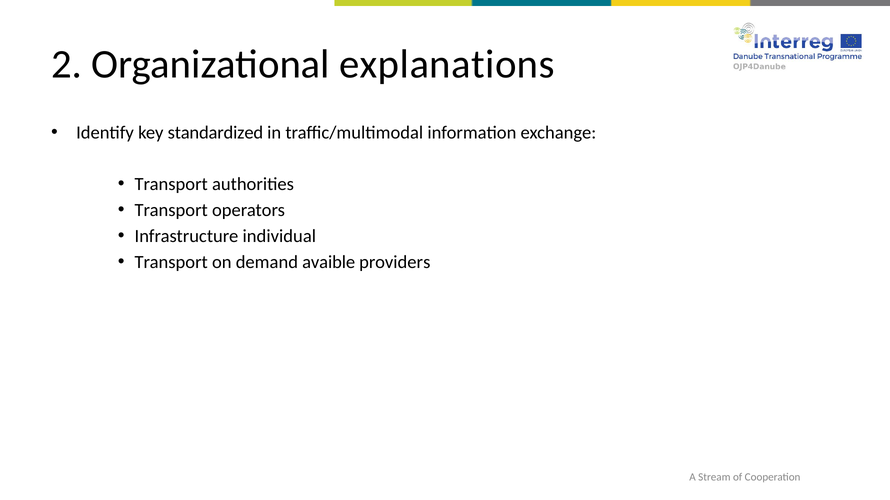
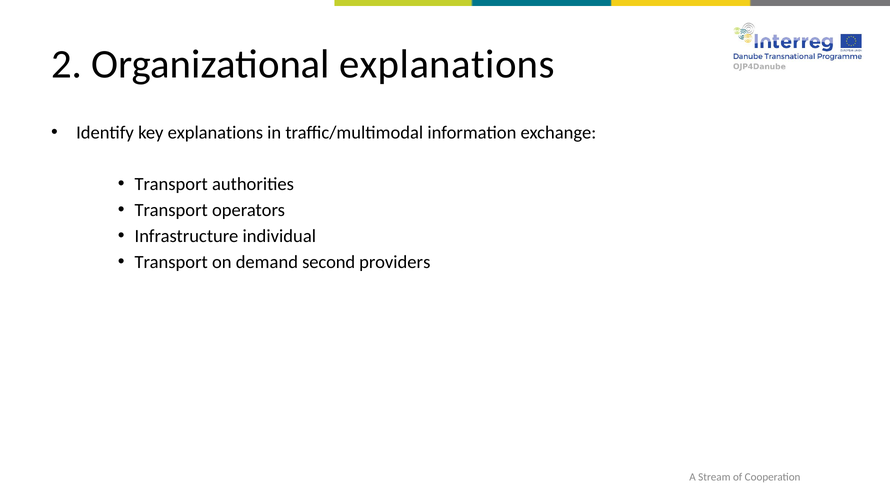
key standardized: standardized -> explanations
avaible: avaible -> second
